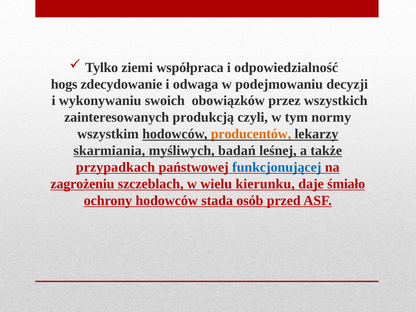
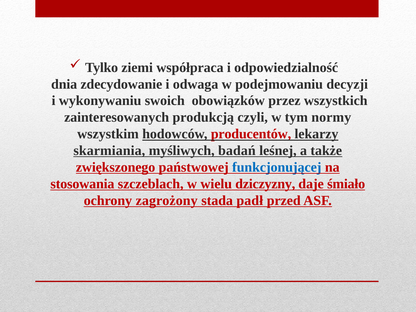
hogs: hogs -> dnia
producentów colour: orange -> red
przypadkach: przypadkach -> zwiększonego
zagrożeniu: zagrożeniu -> stosowania
kierunku: kierunku -> dziczyzny
ochrony hodowców: hodowców -> zagrożony
osób: osób -> padł
